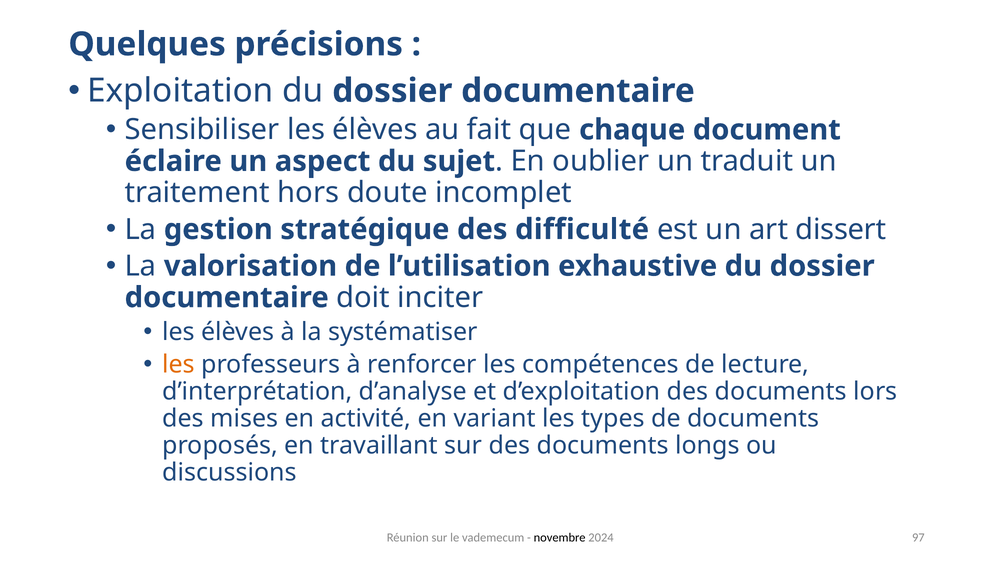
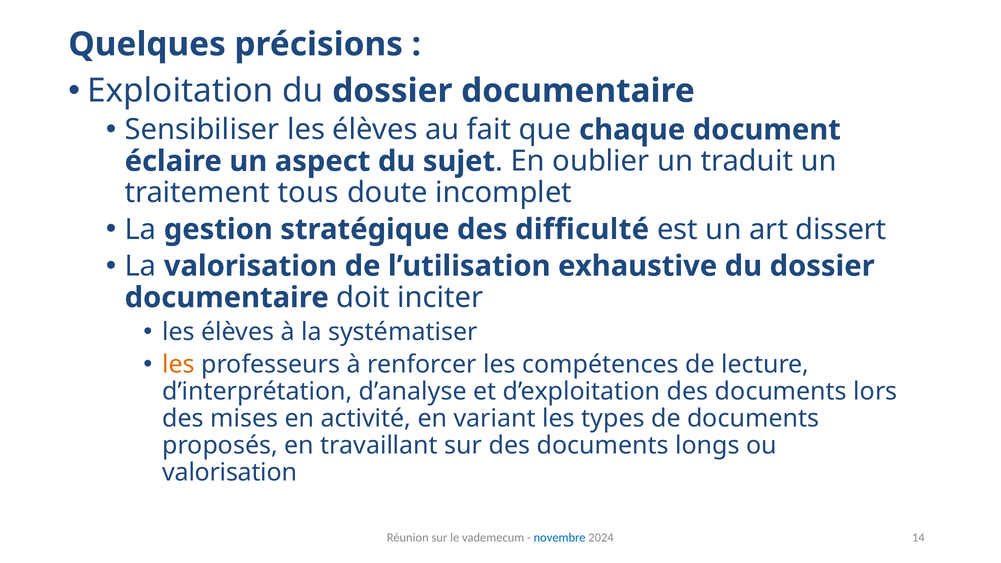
hors: hors -> tous
discussions at (230, 472): discussions -> valorisation
novembre colour: black -> blue
97: 97 -> 14
